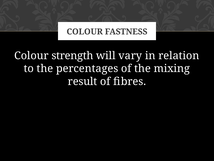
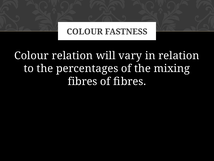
Colour strength: strength -> relation
result at (83, 81): result -> fibres
